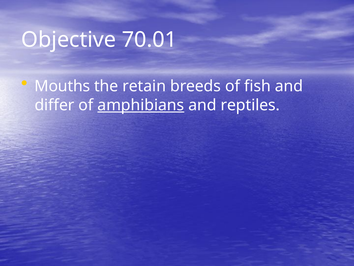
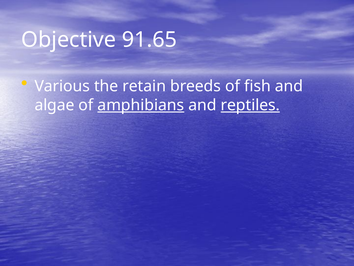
70.01: 70.01 -> 91.65
Mouths: Mouths -> Various
differ: differ -> algae
reptiles underline: none -> present
